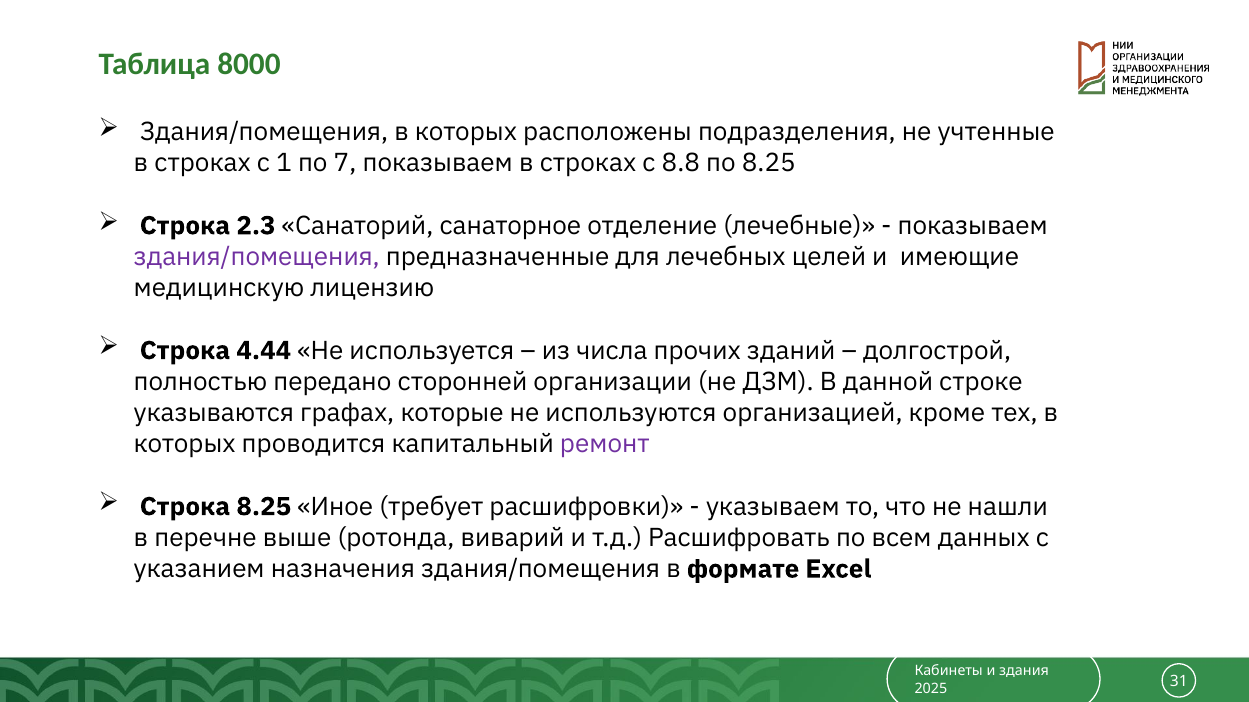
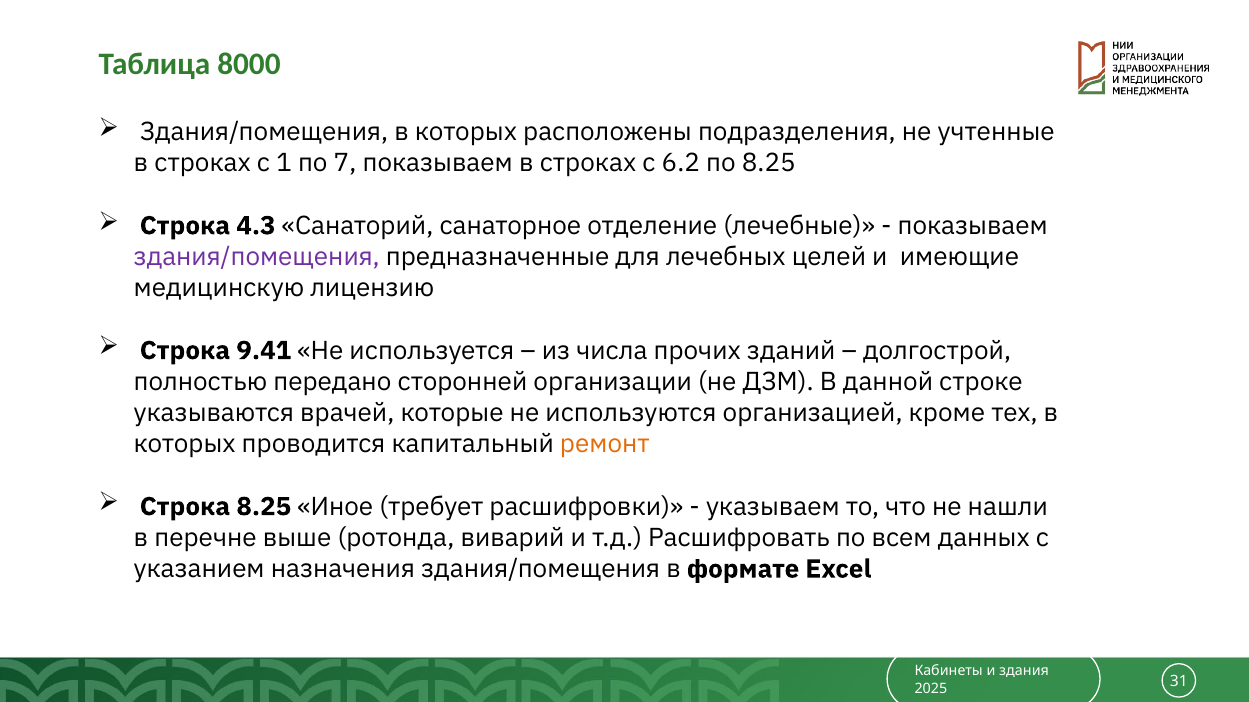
8.8: 8.8 -> 6.2
2.3: 2.3 -> 4.3
4.44: 4.44 -> 9.41
графах: графах -> врачей
ремонт colour: purple -> orange
